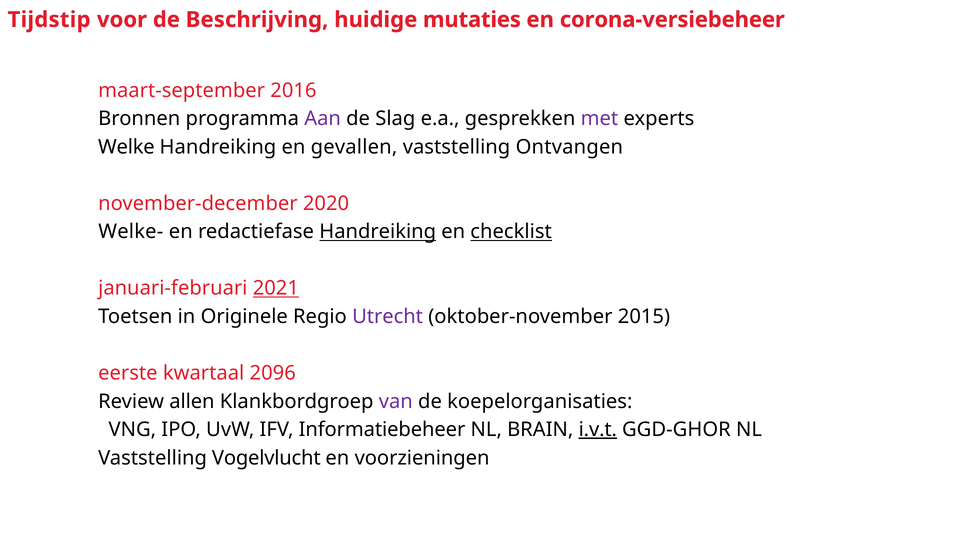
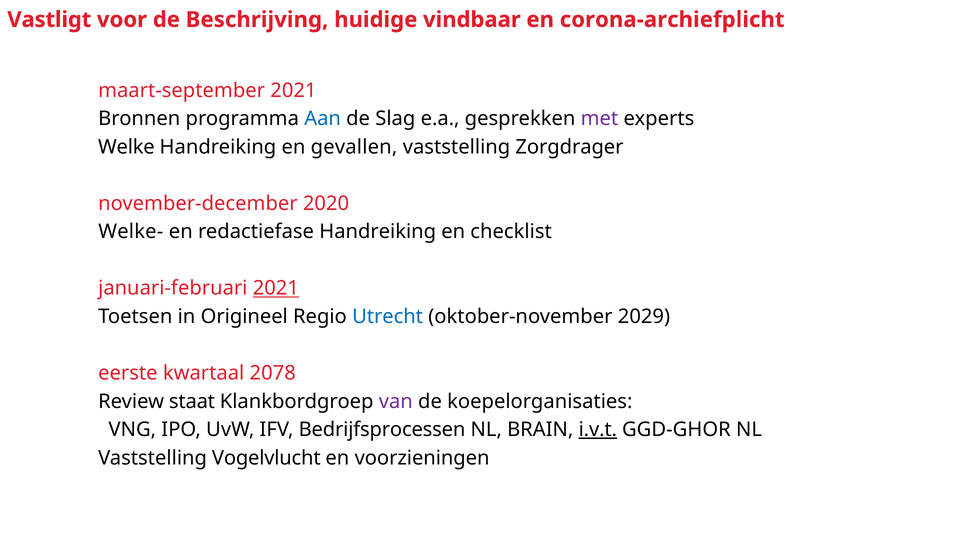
Tijdstip: Tijdstip -> Vastligt
mutaties: mutaties -> vindbaar
corona-versiebeheer: corona-versiebeheer -> corona-archiefplicht
maart-september 2016: 2016 -> 2021
Aan colour: purple -> blue
Ontvangen: Ontvangen -> Zorgdrager
Handreiking at (378, 232) underline: present -> none
checklist underline: present -> none
Originele: Originele -> Origineel
Utrecht colour: purple -> blue
2015: 2015 -> 2029
2096: 2096 -> 2078
allen: allen -> staat
Informatiebeheer: Informatiebeheer -> Bedrijfsprocessen
